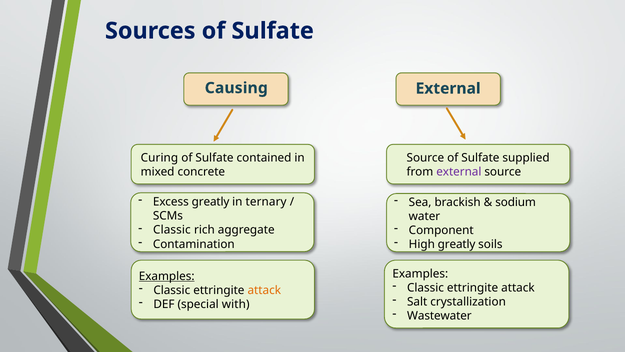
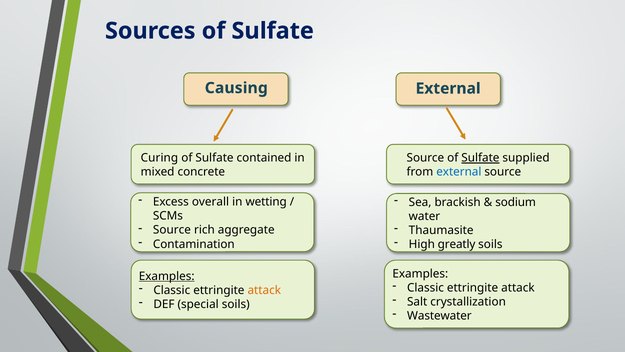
Sulfate at (480, 158) underline: none -> present
external at (459, 172) colour: purple -> blue
Excess greatly: greatly -> overall
ternary: ternary -> wetting
Classic at (172, 230): Classic -> Source
Component: Component -> Thaumasite
special with: with -> soils
